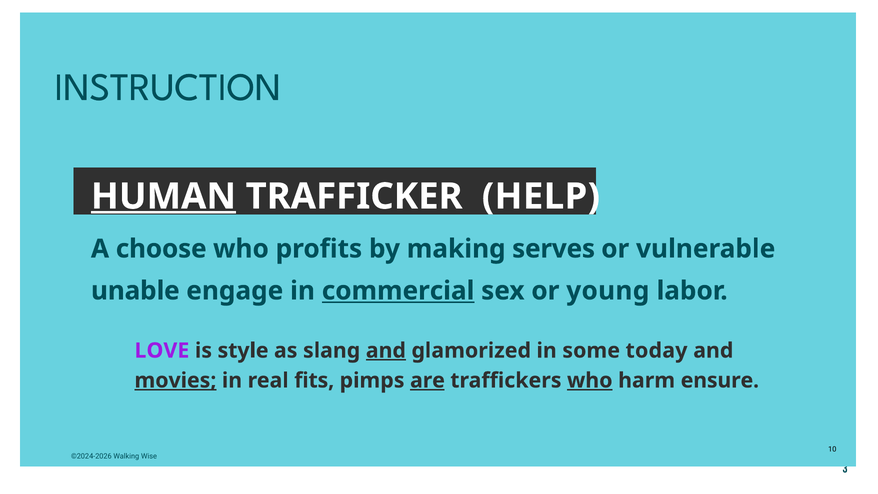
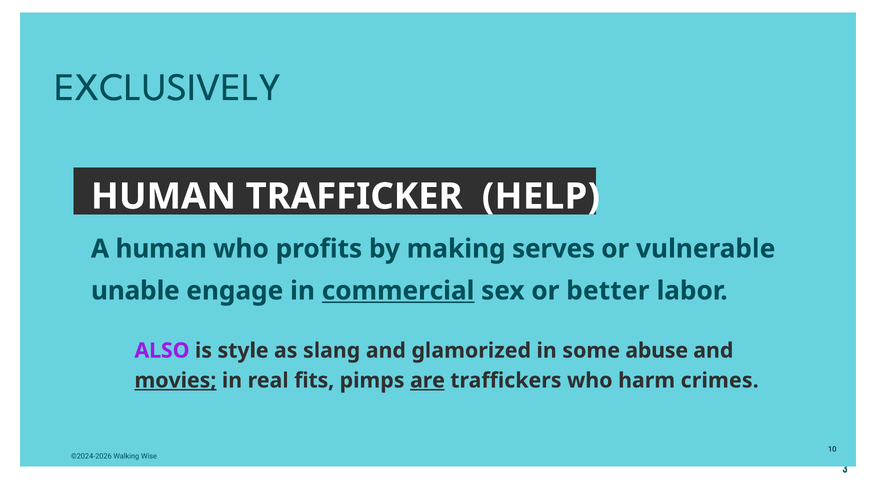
INSTRUCTION: INSTRUCTION -> EXCLUSIVELY
HUMAN at (164, 196) underline: present -> none
A choose: choose -> human
young: young -> better
LOVE: LOVE -> ALSO
and at (386, 350) underline: present -> none
today: today -> abuse
who at (590, 380) underline: present -> none
ensure: ensure -> crimes
